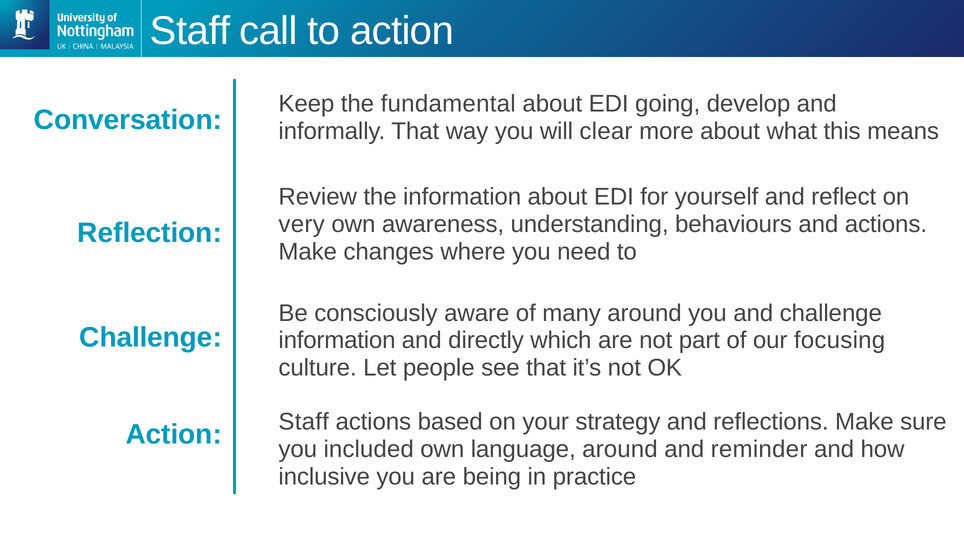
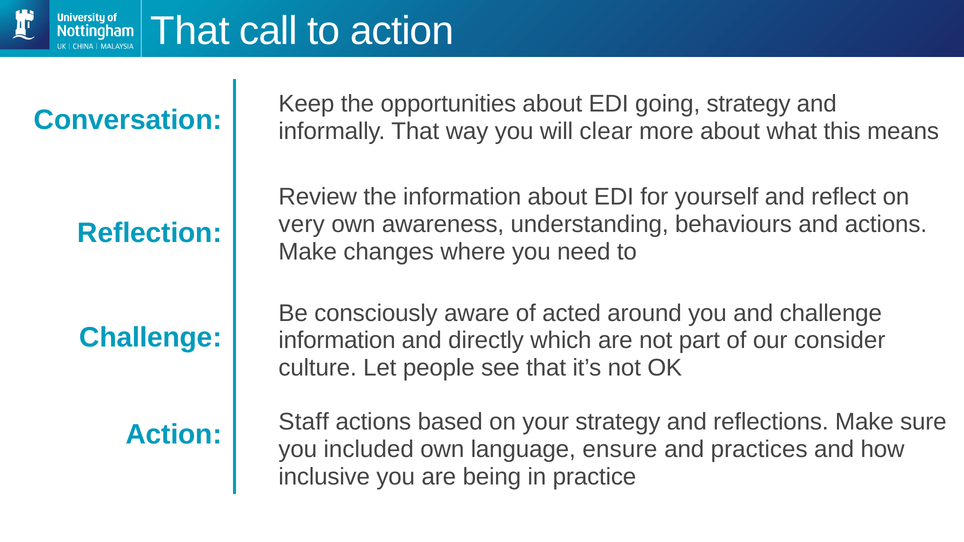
Staff at (190, 31): Staff -> That
fundamental: fundamental -> opportunities
going develop: develop -> strategy
many: many -> acted
focusing: focusing -> consider
language around: around -> ensure
reminder: reminder -> practices
